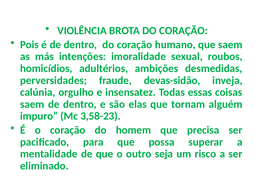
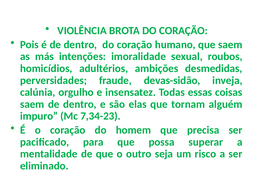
3,58-23: 3,58-23 -> 7,34-23
